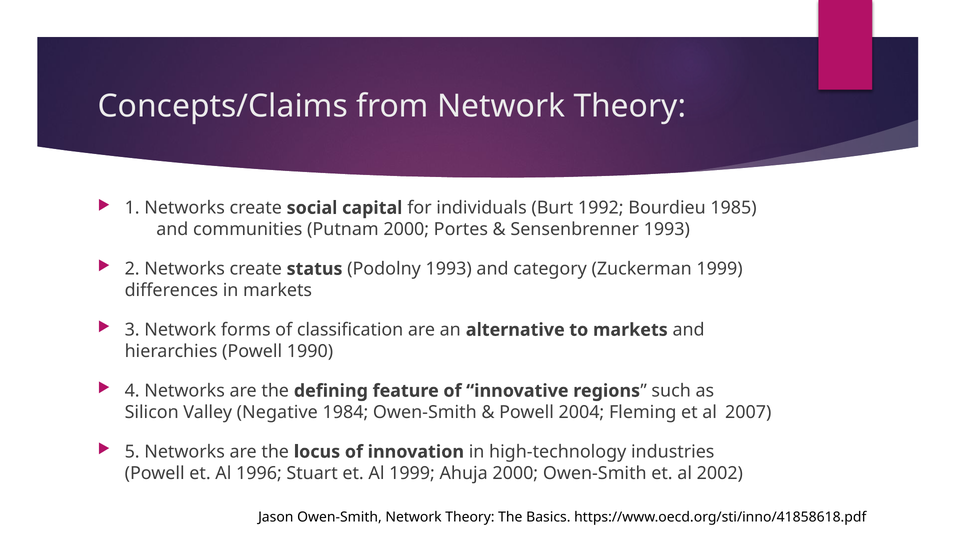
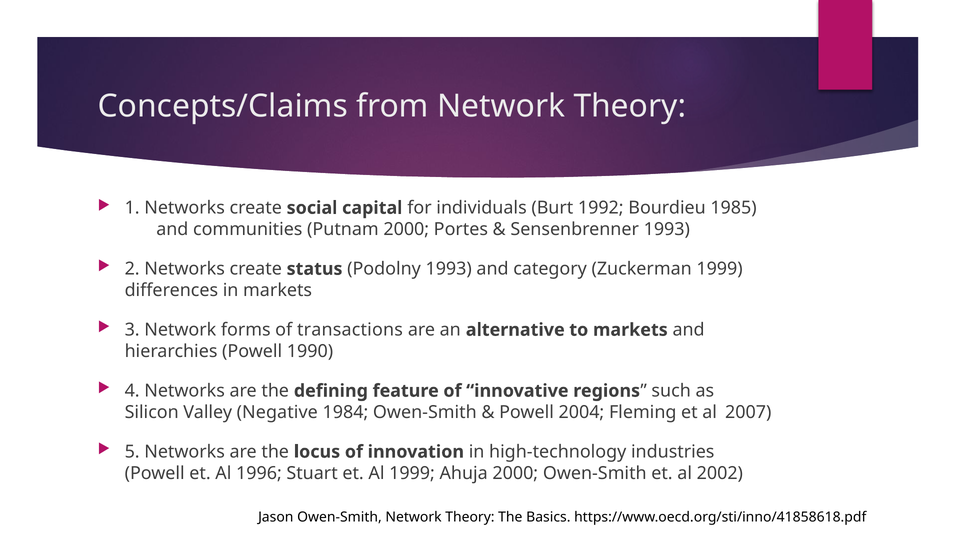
classification: classification -> transactions
